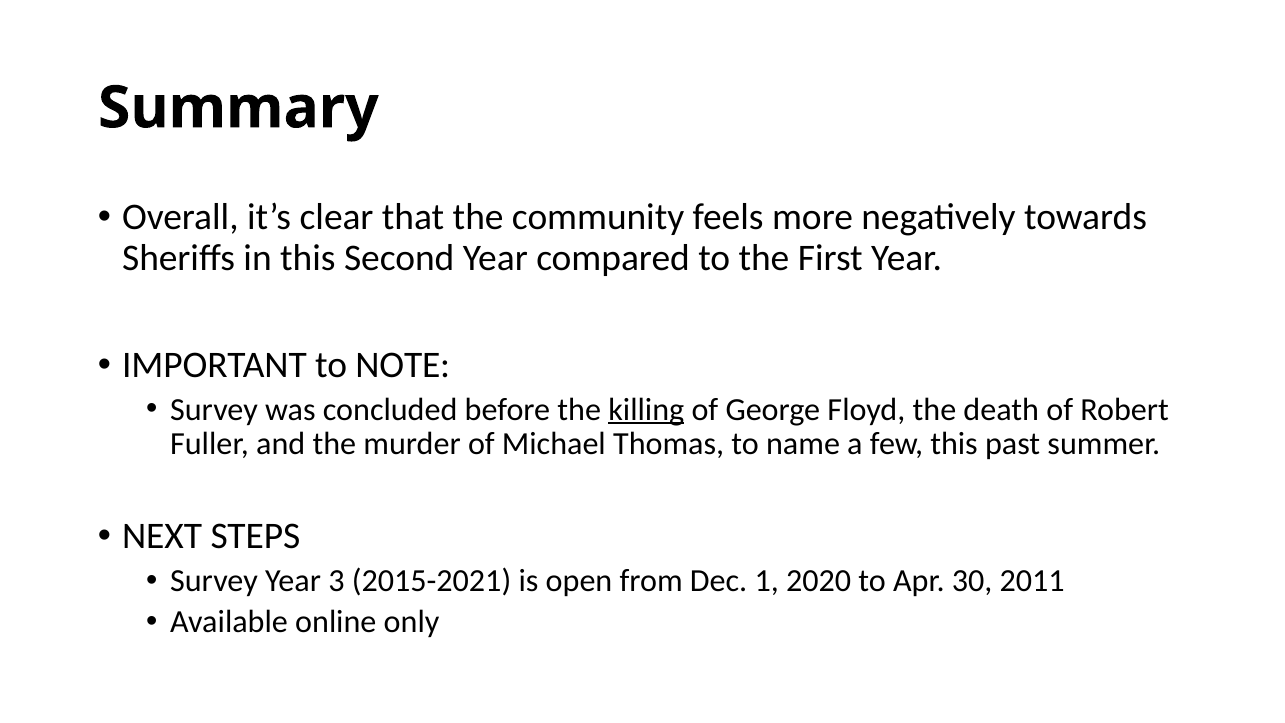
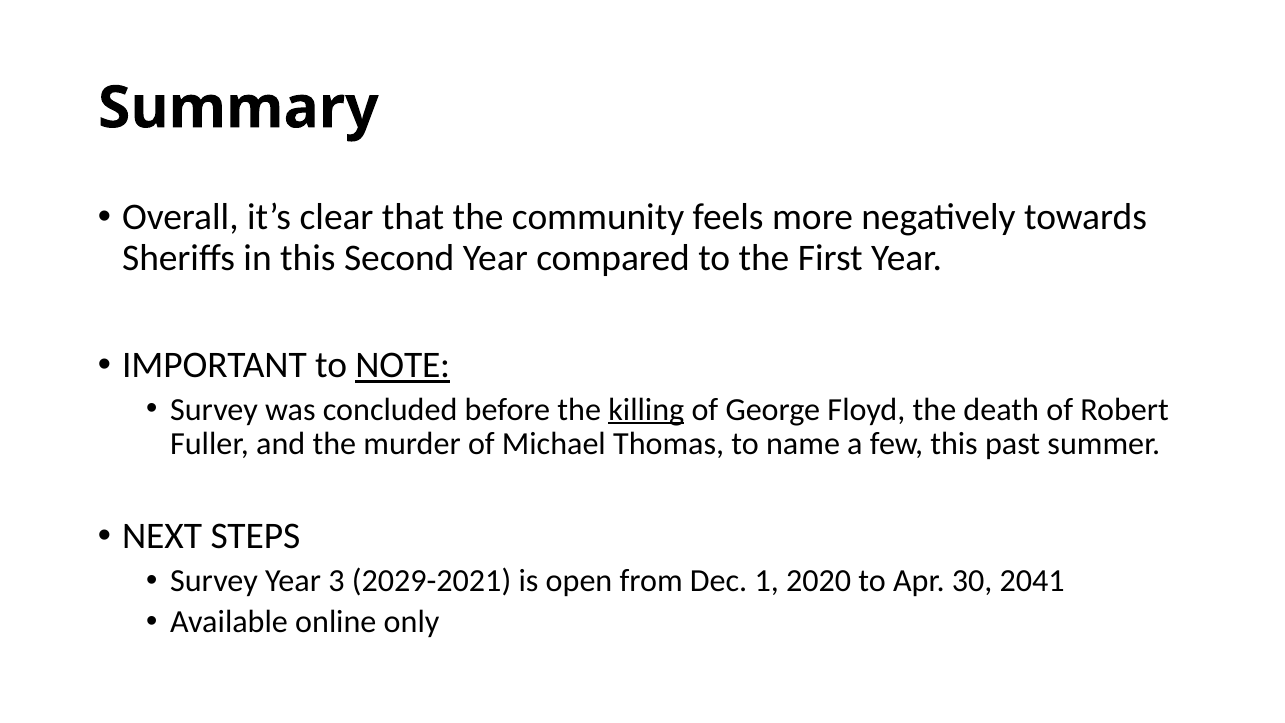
NOTE underline: none -> present
2015-2021: 2015-2021 -> 2029-2021
2011: 2011 -> 2041
